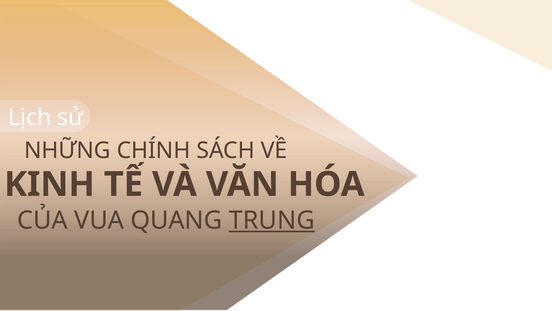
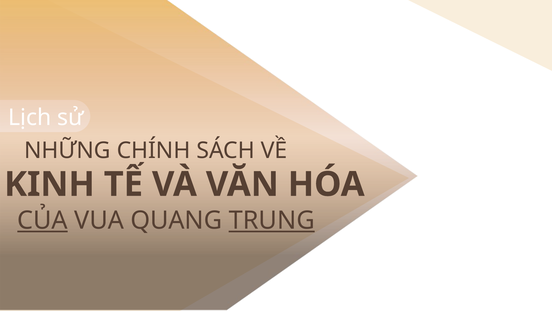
CỦA underline: none -> present
